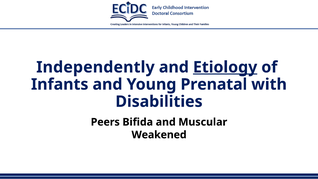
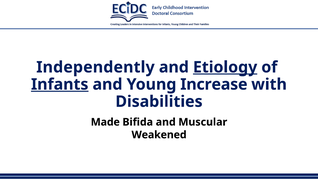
Infants underline: none -> present
Prenatal: Prenatal -> Increase
Peers: Peers -> Made
